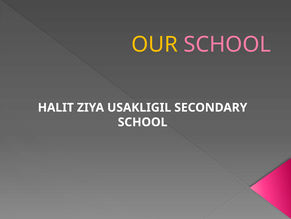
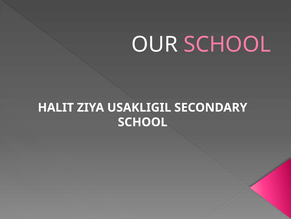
OUR colour: yellow -> white
